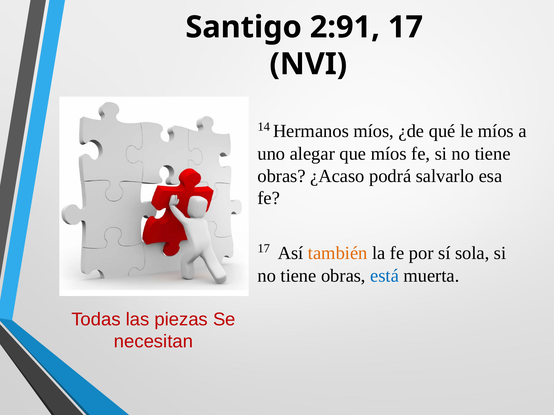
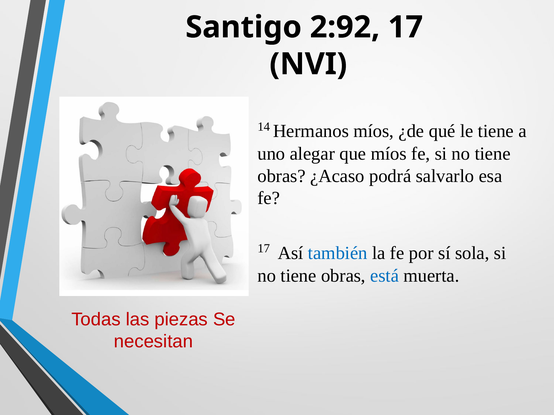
2:91: 2:91 -> 2:92
le míos: míos -> tiene
también colour: orange -> blue
